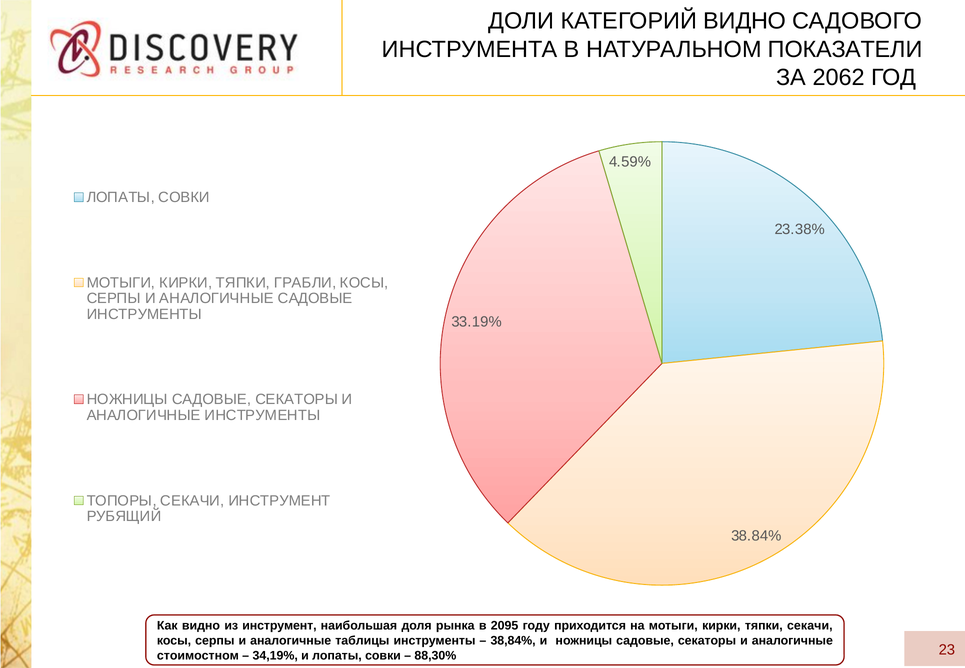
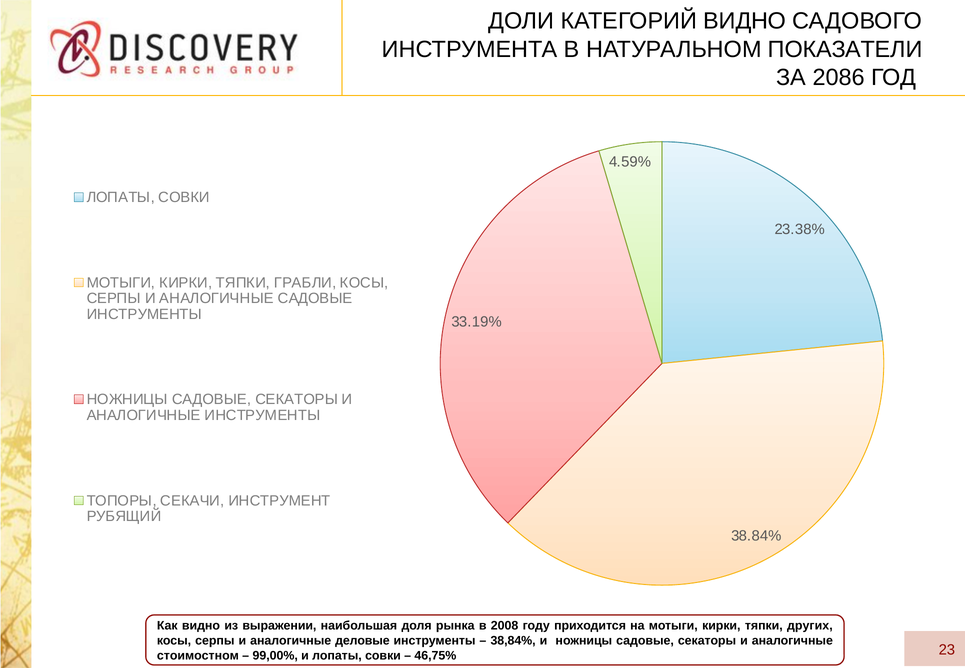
2062: 2062 -> 2086
из инструмент: инструмент -> выражении
2095: 2095 -> 2008
тяпки секачи: секачи -> других
таблицы: таблицы -> деловые
34,19%: 34,19% -> 99,00%
88,30%: 88,30% -> 46,75%
